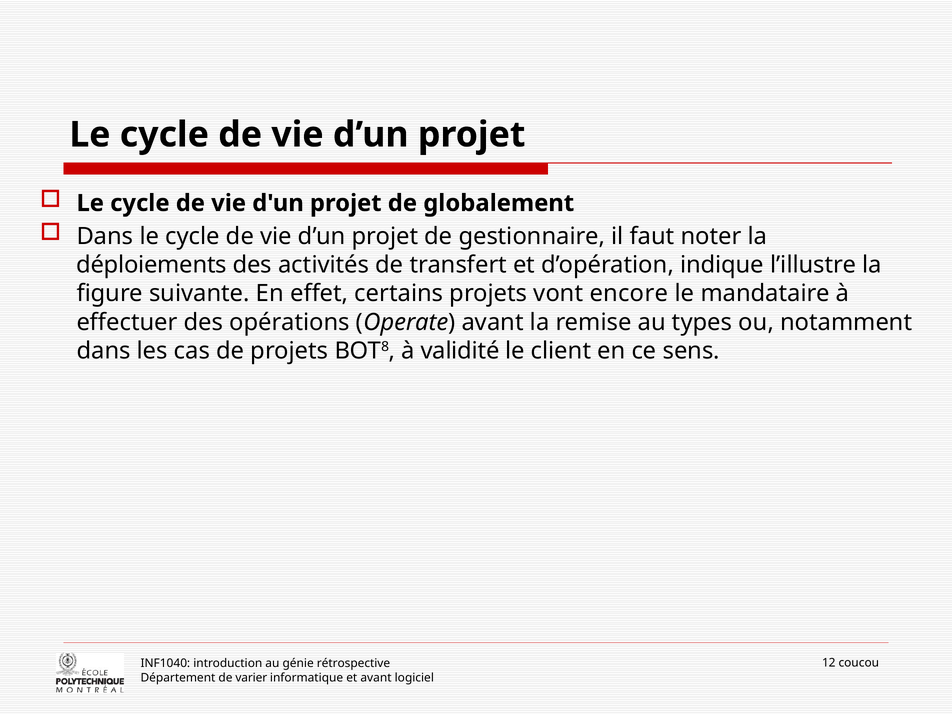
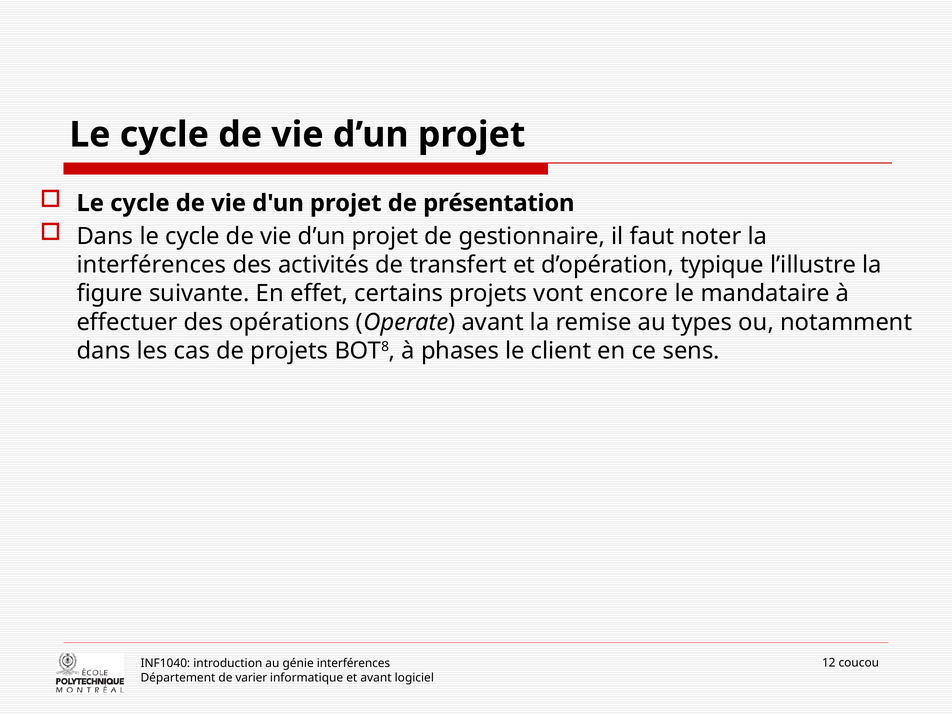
globalement: globalement -> présentation
déploiements at (152, 265): déploiements -> interférences
indique: indique -> typique
validité: validité -> phases
génie rétrospective: rétrospective -> interférences
